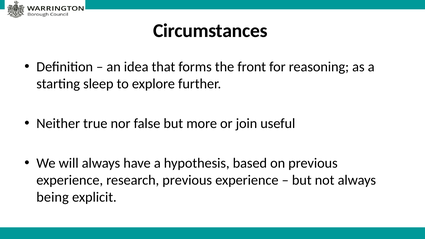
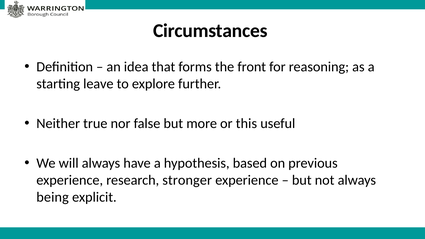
sleep: sleep -> leave
join: join -> this
research previous: previous -> stronger
